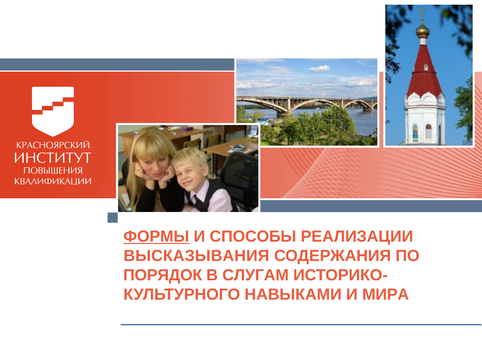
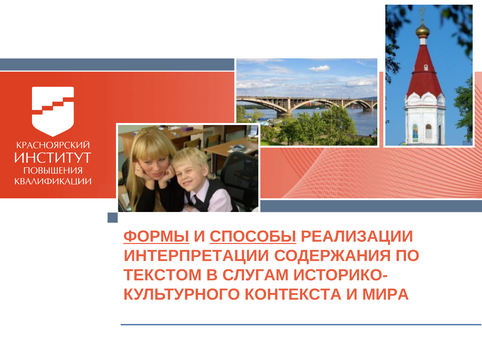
СПОСОБЫ underline: none -> present
ВЫСКАЗЫВАНИЯ: ВЫСКАЗЫВАНИЯ -> ИНТЕРПРЕТАЦИИ
ПОРЯДОК: ПОРЯДОК -> ТЕКСТОМ
НАВЫКАМИ: НАВЫКАМИ -> КОНТЕКСТА
